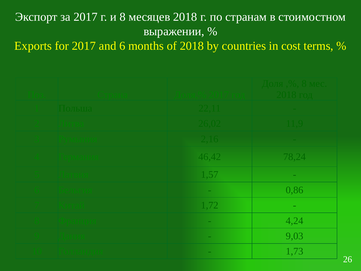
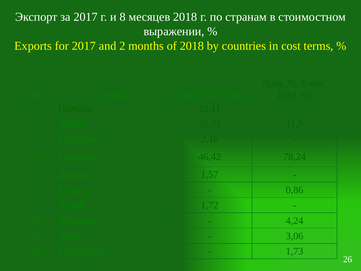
and 6: 6 -> 2
9,03: 9,03 -> 3,06
